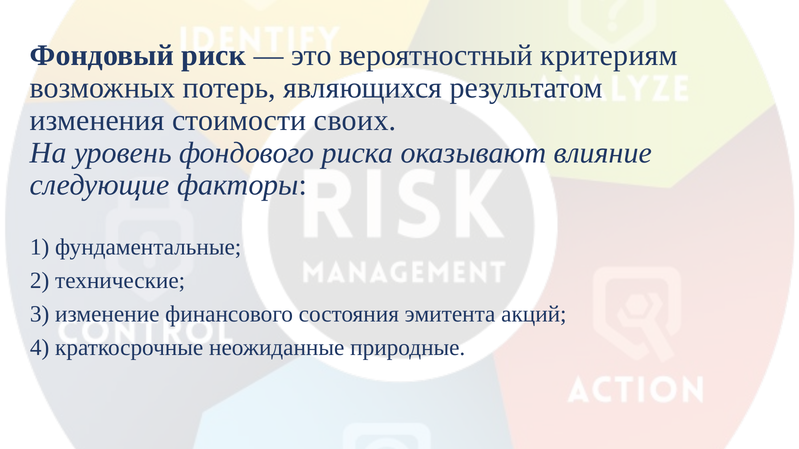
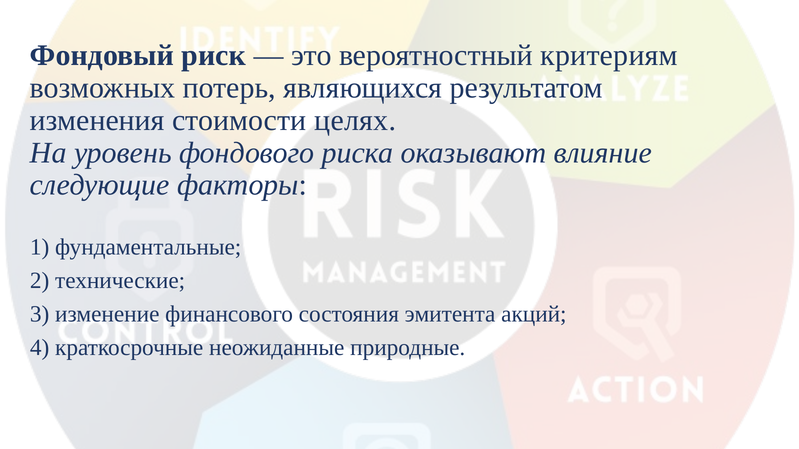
своих: своих -> целях
